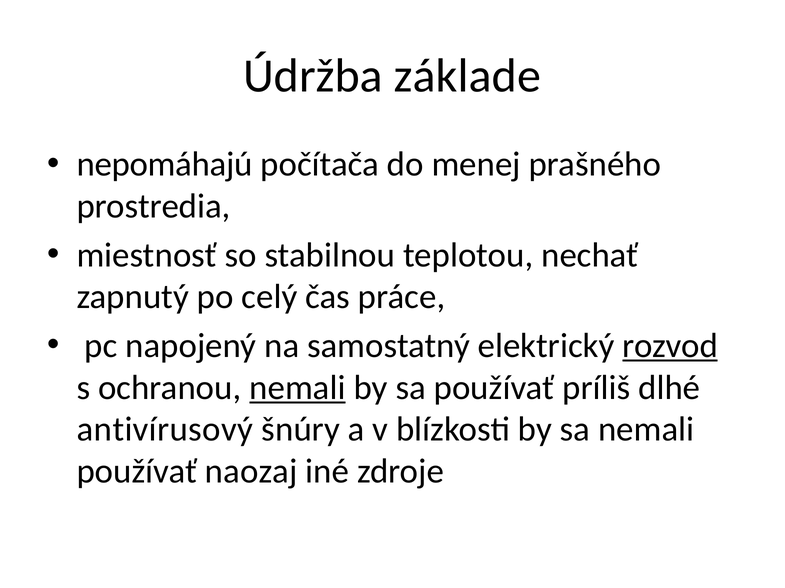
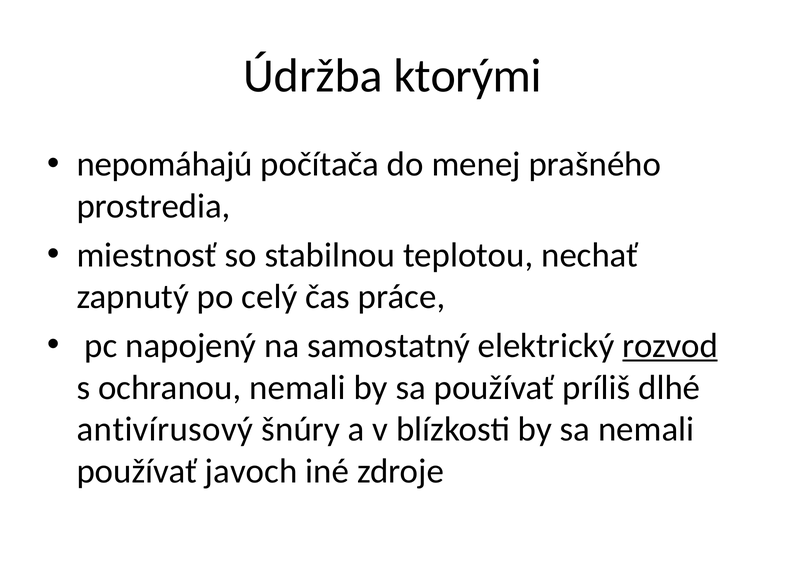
základe: základe -> ktorými
nemali at (297, 388) underline: present -> none
naozaj: naozaj -> javoch
